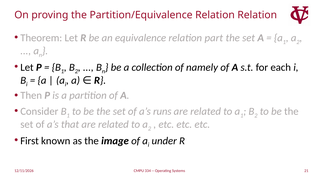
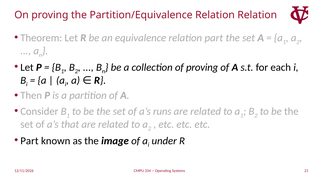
of namely: namely -> proving
First at (30, 141): First -> Part
